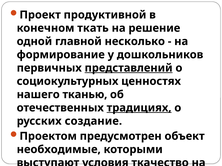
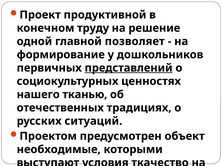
ткать: ткать -> труду
несколько: несколько -> позволяет
традициях underline: present -> none
создание: создание -> ситуаций
